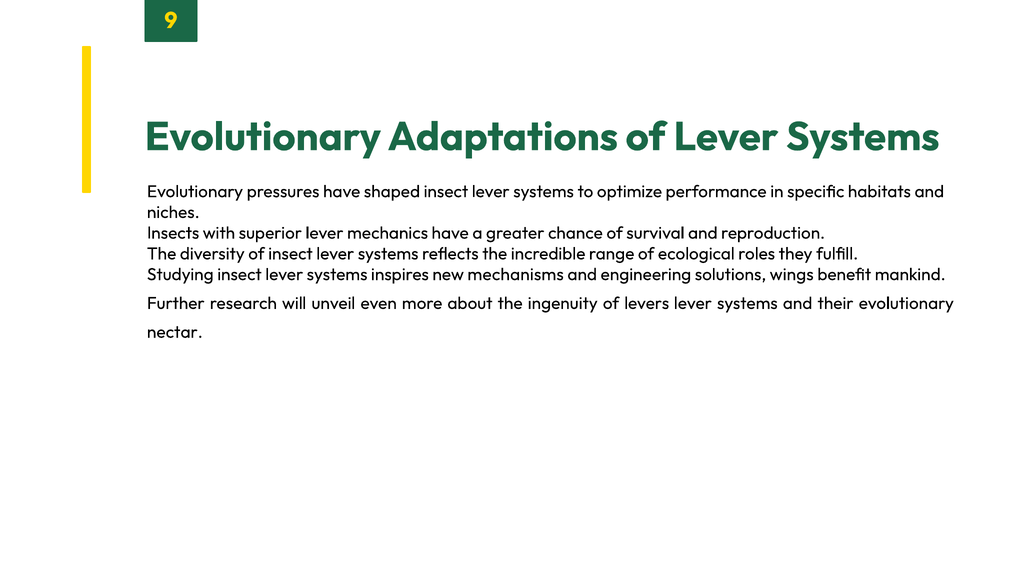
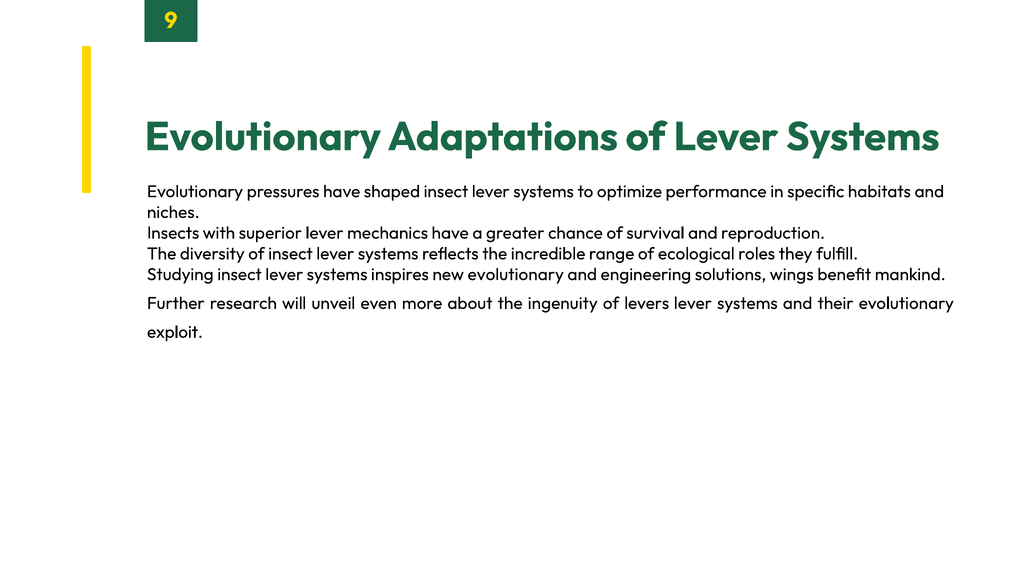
new mechanisms: mechanisms -> evolutionary
nectar: nectar -> exploit
